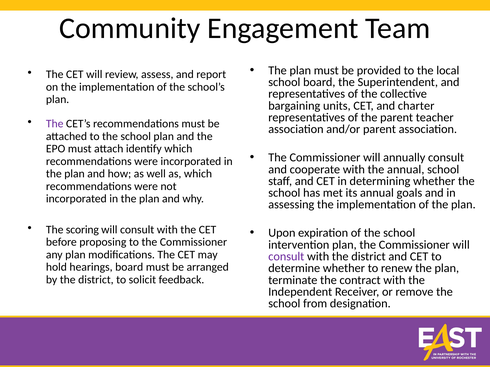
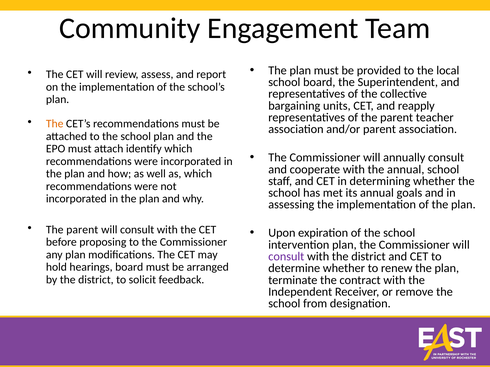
charter: charter -> reapply
The at (55, 124) colour: purple -> orange
scoring at (82, 230): scoring -> parent
